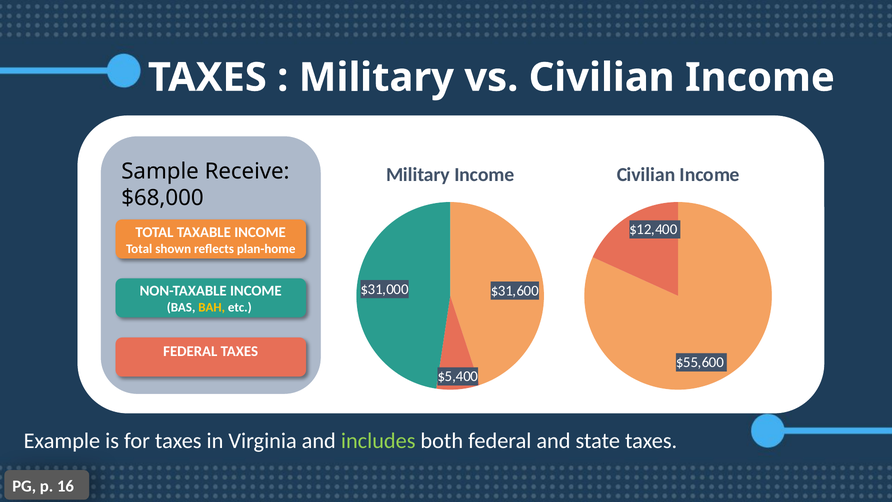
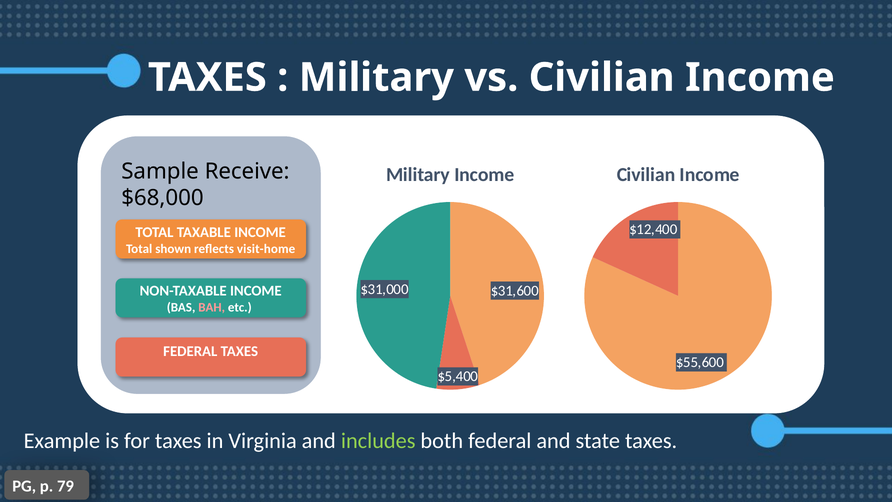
plan-home: plan-home -> visit-home
BAH colour: yellow -> pink
16: 16 -> 79
